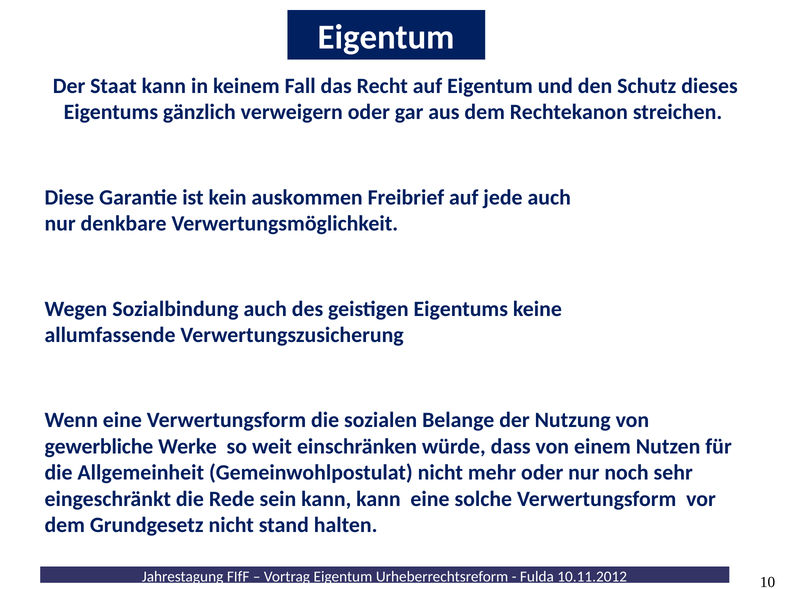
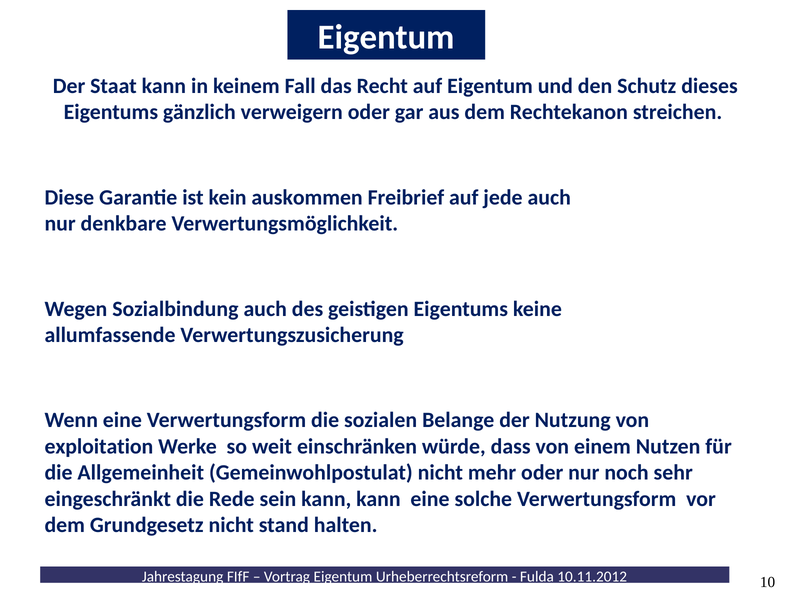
gewerbliche: gewerbliche -> exploitation
